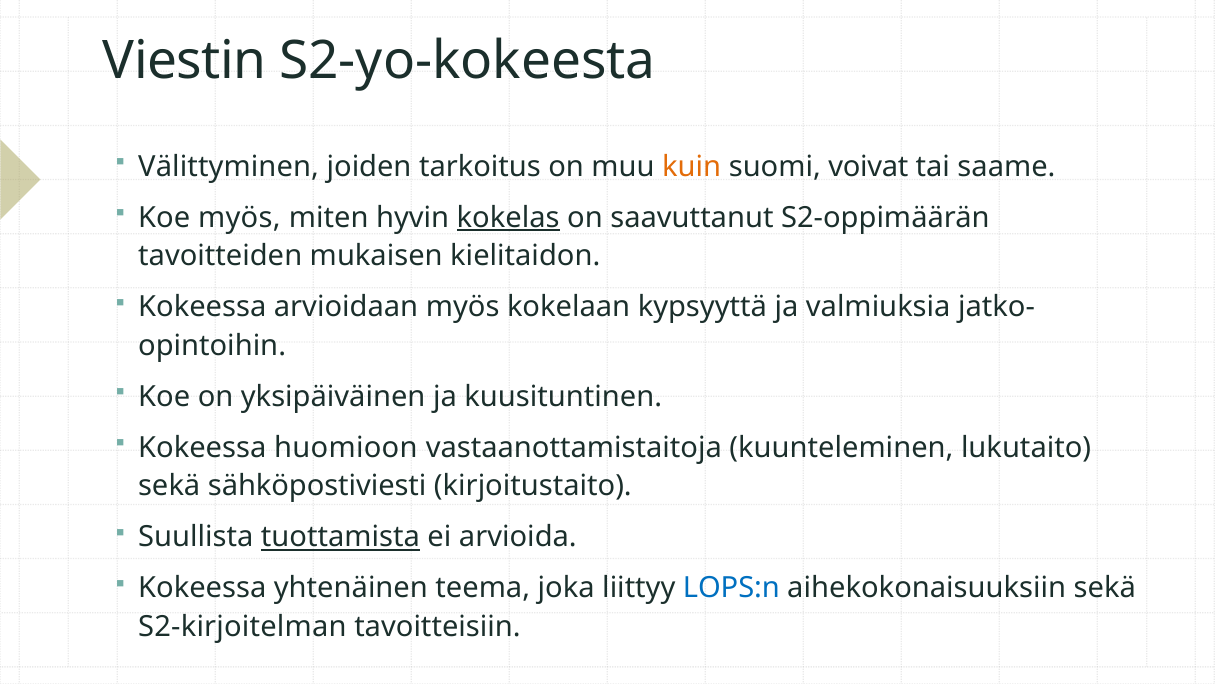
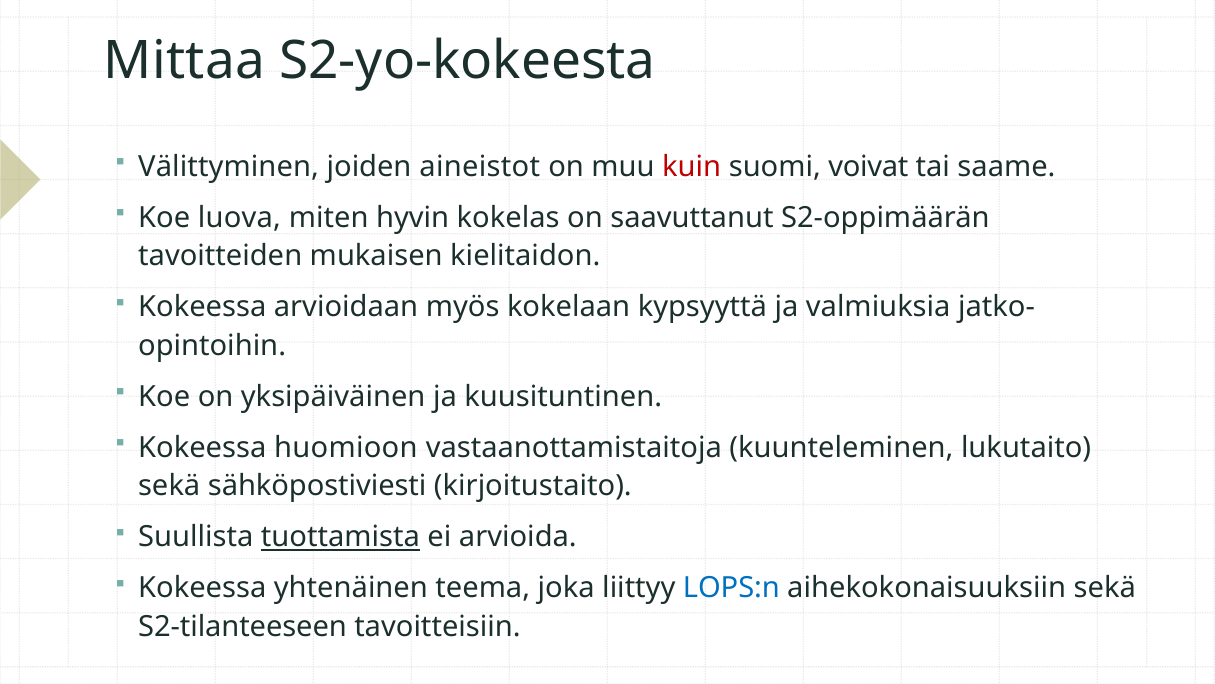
Viestin: Viestin -> Mittaa
tarkoitus: tarkoitus -> aineistot
kuin colour: orange -> red
Koe myös: myös -> luova
kokelas underline: present -> none
S2-kirjoitelman: S2-kirjoitelman -> S2-tilanteeseen
